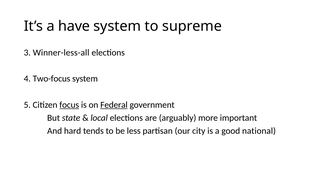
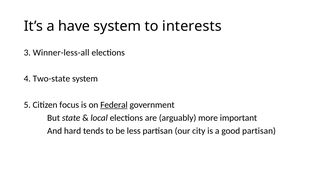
supreme: supreme -> interests
Two-focus: Two-focus -> Two-state
focus underline: present -> none
good national: national -> partisan
